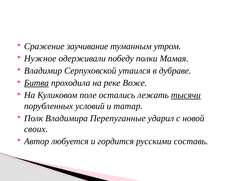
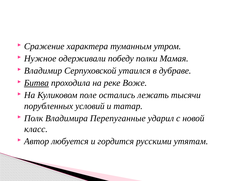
заучивание: заучивание -> характера
тысячи underline: present -> none
своих: своих -> класс
составь: составь -> утятам
